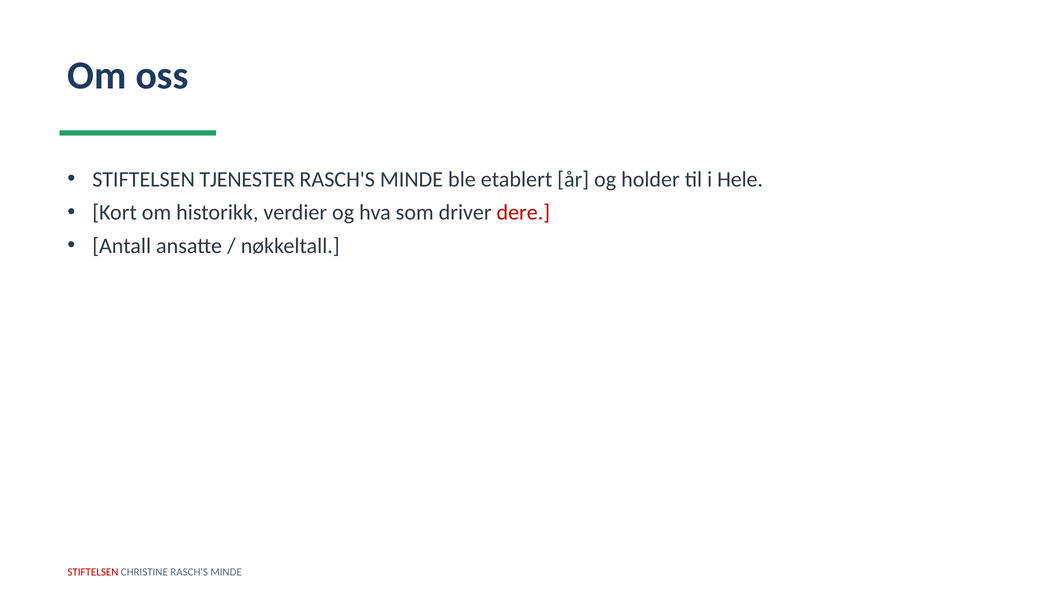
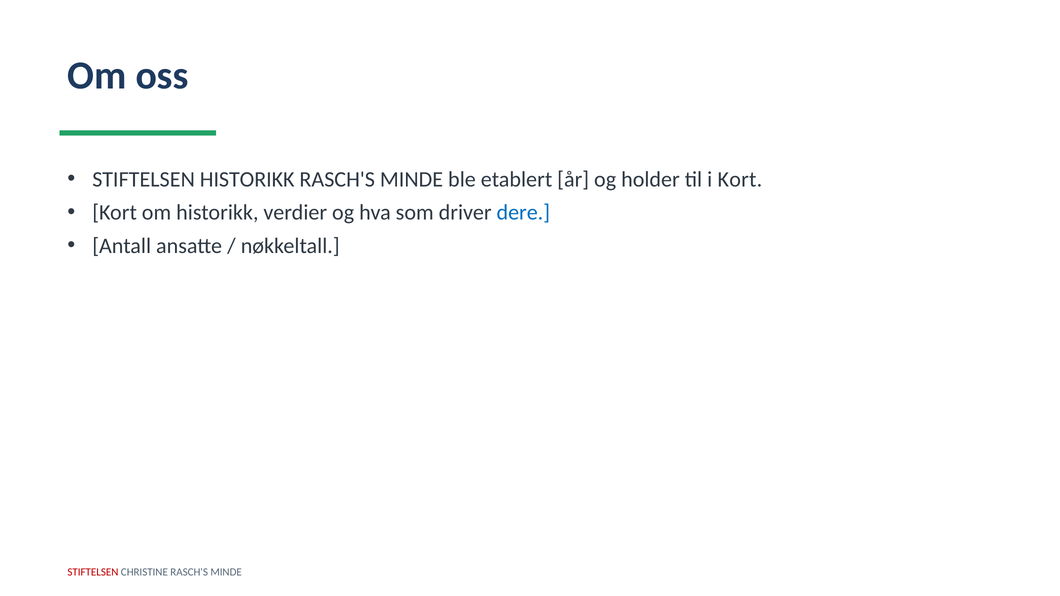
STIFTELSEN TJENESTER: TJENESTER -> HISTORIKK
i Hele: Hele -> Kort
dere colour: red -> blue
